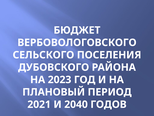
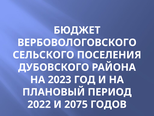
2021: 2021 -> 2022
2040: 2040 -> 2075
